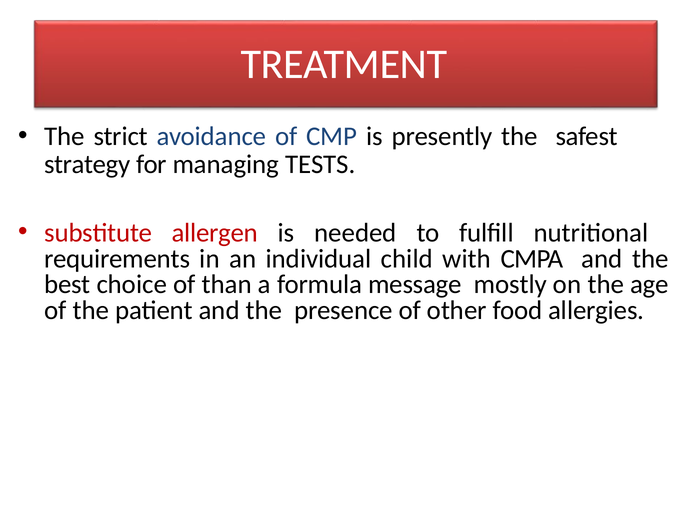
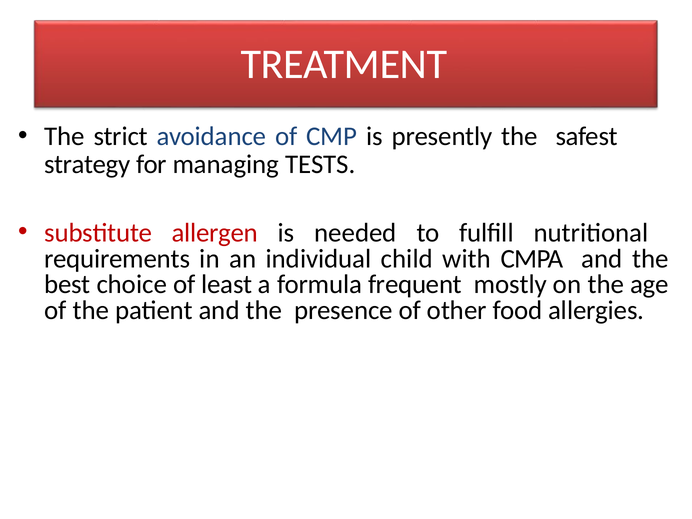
than: than -> least
message: message -> frequent
